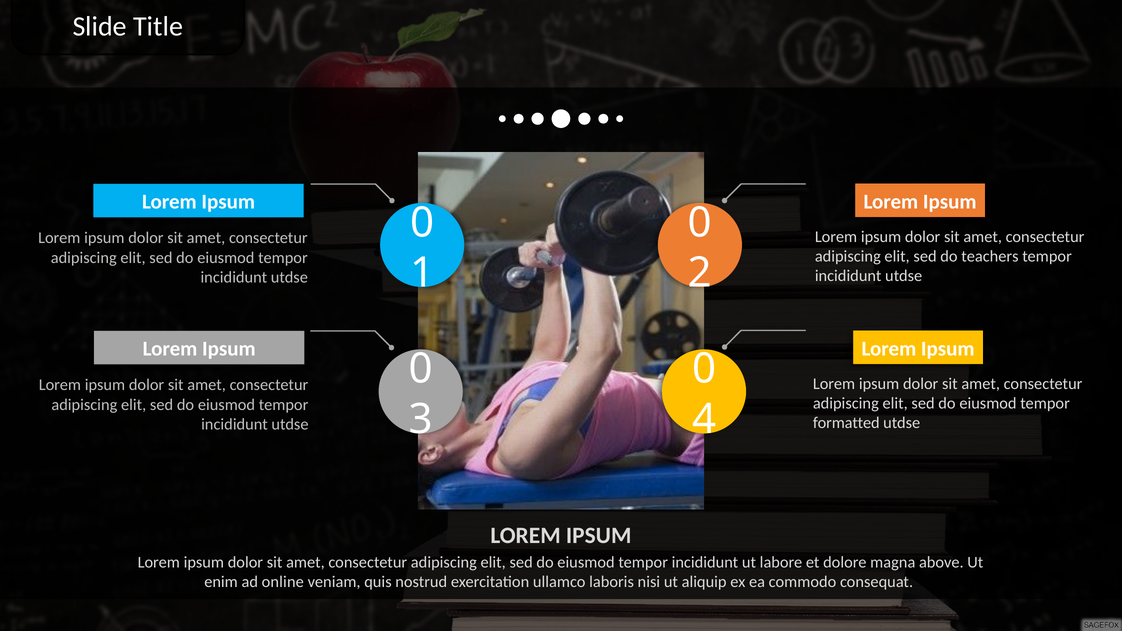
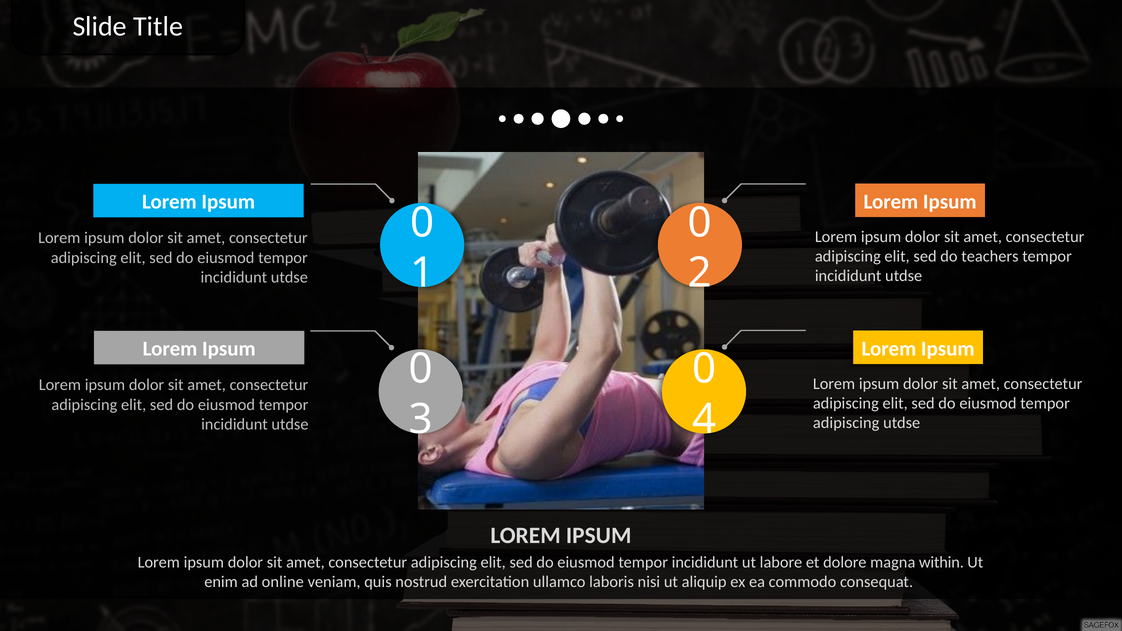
formatted at (846, 423): formatted -> adipiscing
above: above -> within
